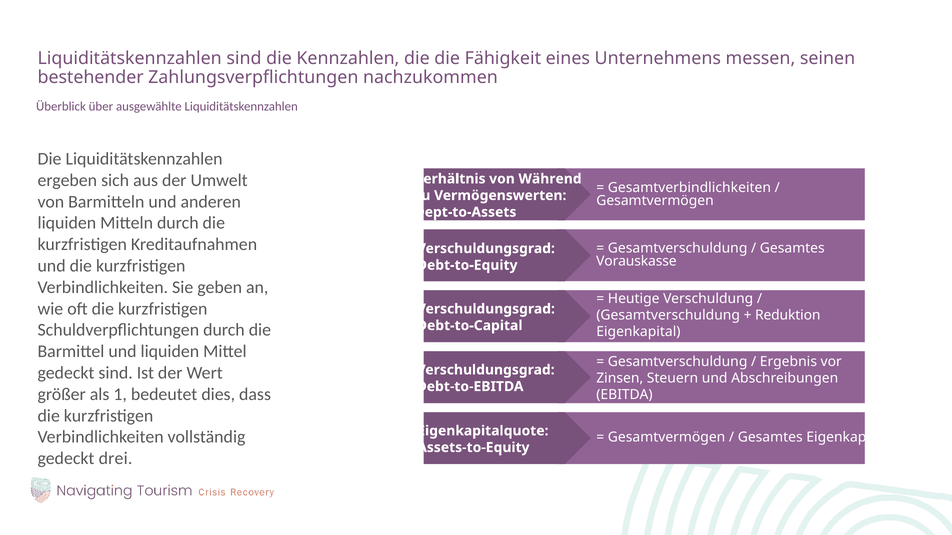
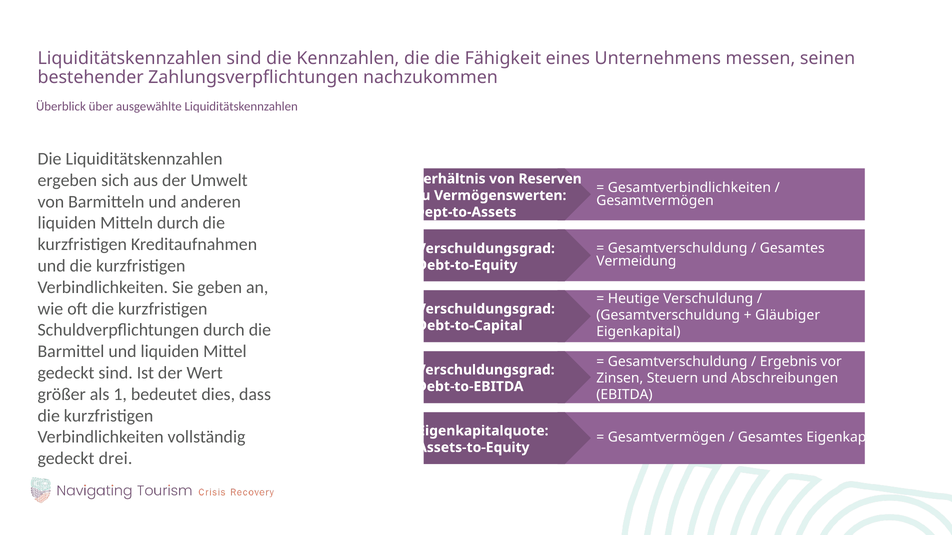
Während: Während -> Reserven
Vorauskasse: Vorauskasse -> Vermeidung
Reduktion: Reduktion -> Gläubiger
